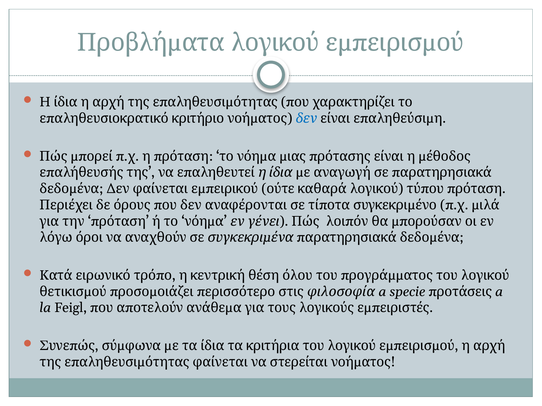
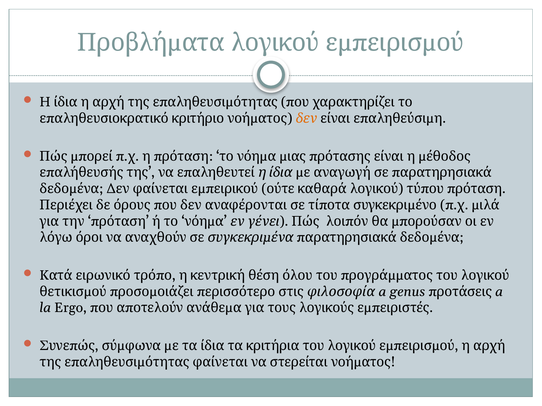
δεν colour: blue -> orange
specie: specie -> genus
Feigl: Feigl -> Ergo
